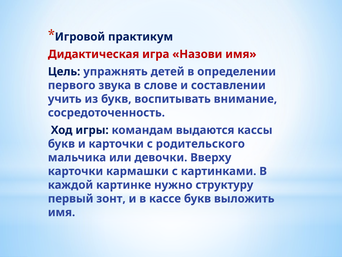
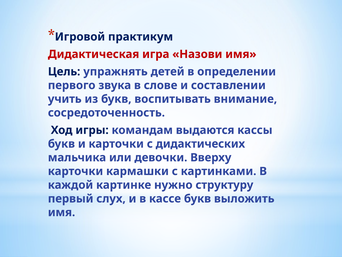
родительского: родительского -> дидактических
зонт: зонт -> слух
